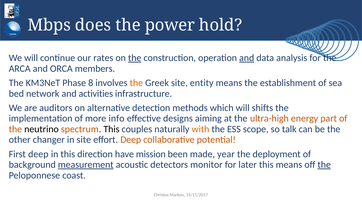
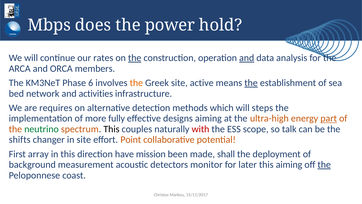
8: 8 -> 6
entity: entity -> active
the at (251, 83) underline: none -> present
auditors: auditors -> requires
shifts: shifts -> steps
info: info -> fully
part underline: none -> present
neutrino colour: black -> green
with colour: orange -> red
other: other -> shifts
effort Deep: Deep -> Point
First deep: deep -> array
year: year -> shall
measurement underline: present -> none
this means: means -> aiming
